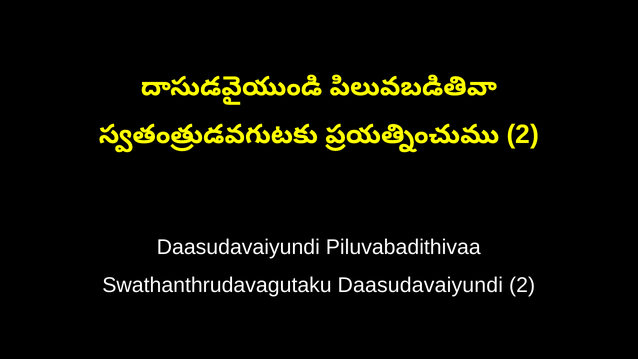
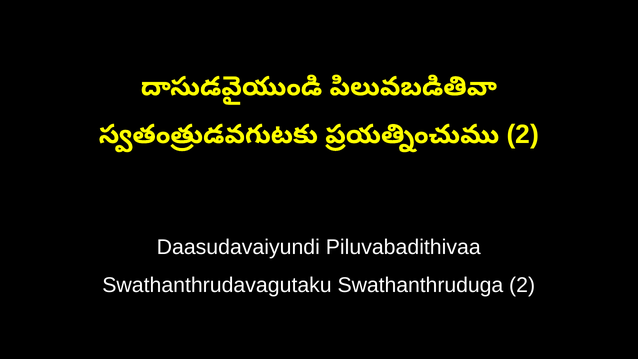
Swathanthrudavagutaku Daasudavaiyundi: Daasudavaiyundi -> Swathanthruduga
